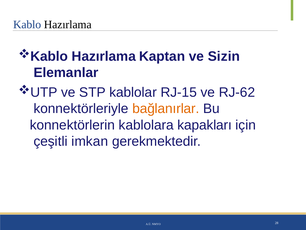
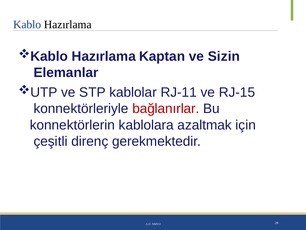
RJ-15: RJ-15 -> RJ-11
RJ-62: RJ-62 -> RJ-15
bağlanırlar colour: orange -> red
kapakları: kapakları -> azaltmak
imkan: imkan -> direnç
